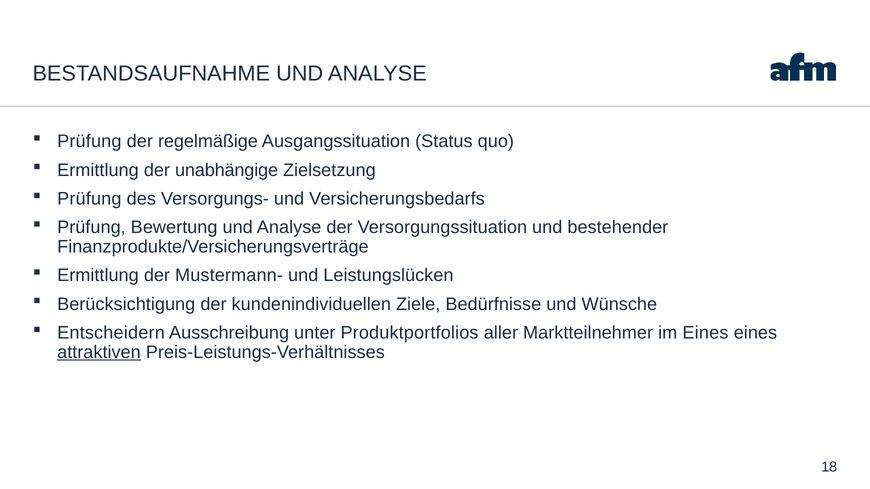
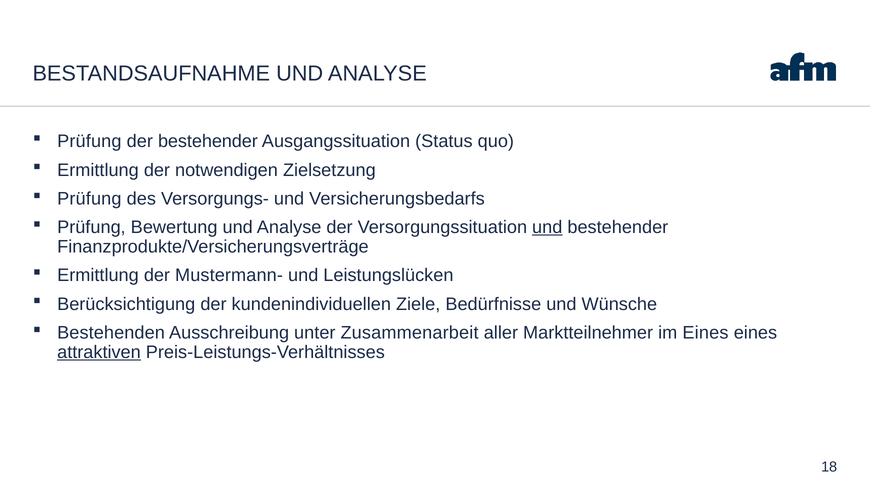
der regelmäßige: regelmäßige -> bestehender
unabhängige: unabhängige -> notwendigen
und at (547, 227) underline: none -> present
Entscheidern: Entscheidern -> Bestehenden
Produktportfolios: Produktportfolios -> Zusammenarbeit
